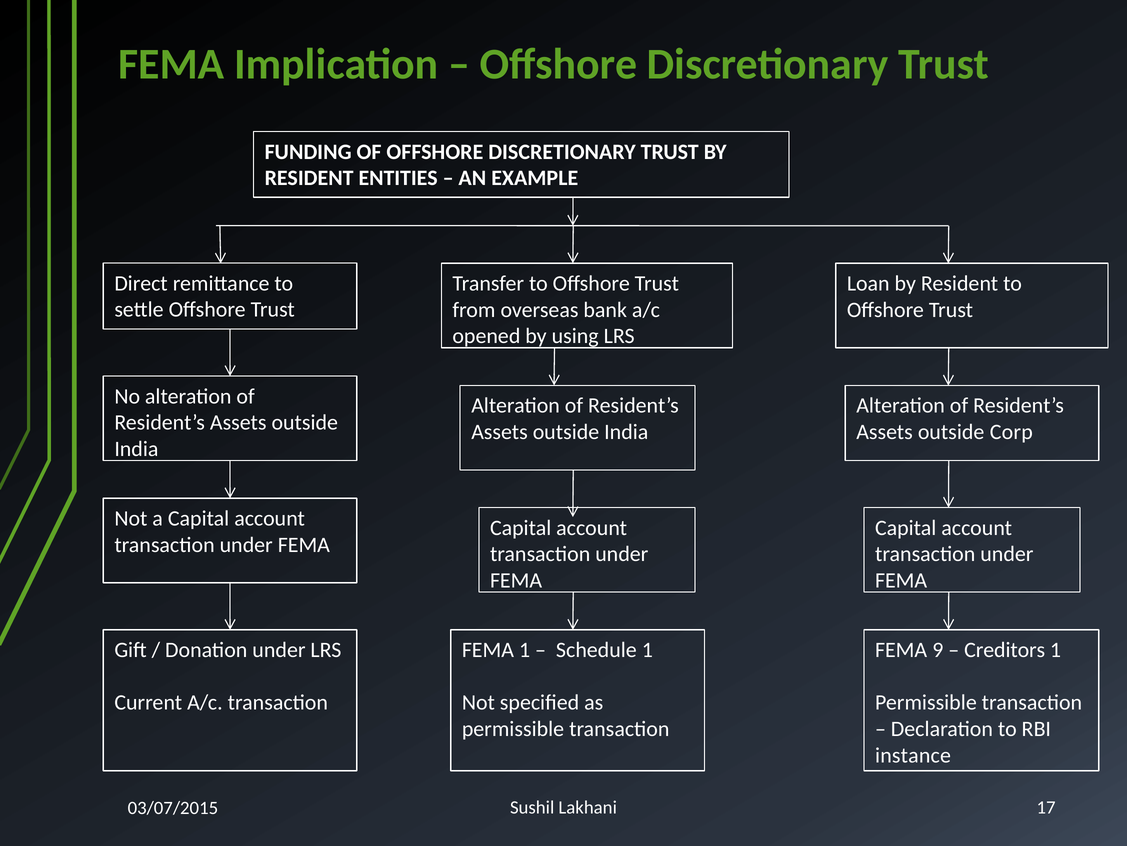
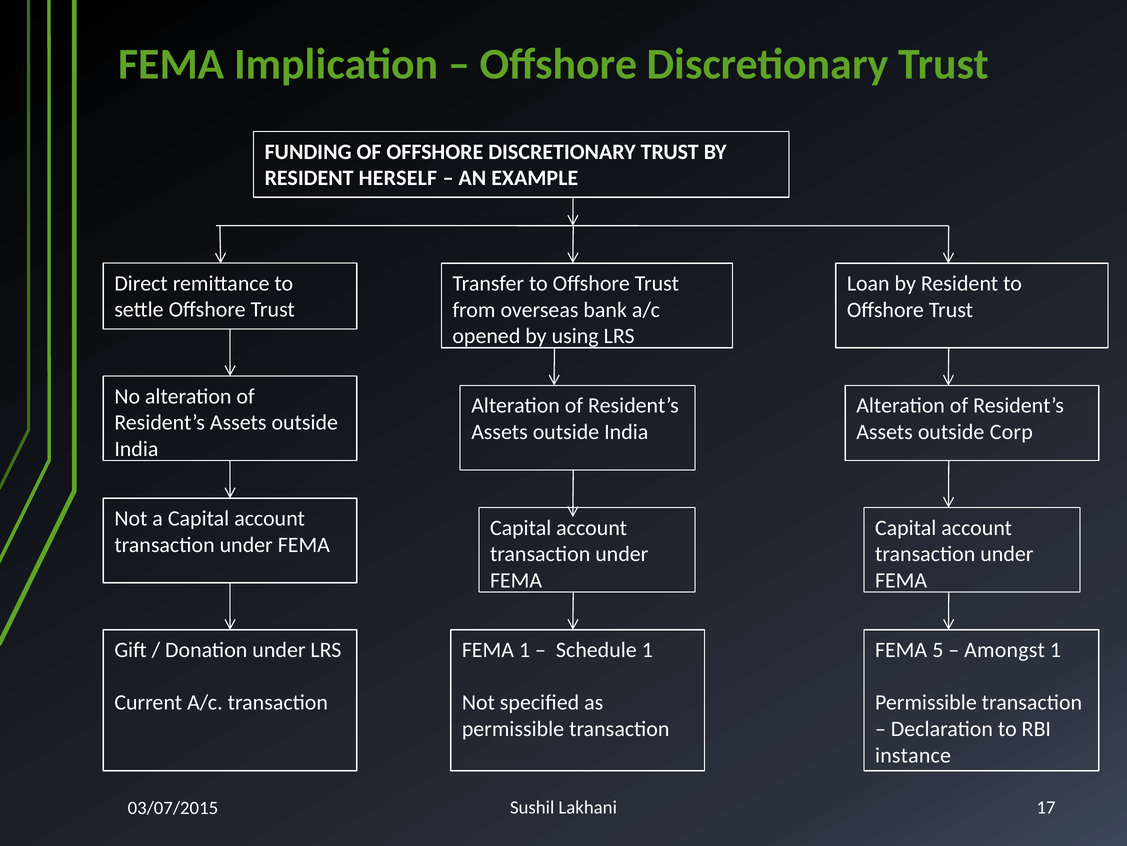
ENTITIES: ENTITIES -> HERSELF
9: 9 -> 5
Creditors: Creditors -> Amongst
